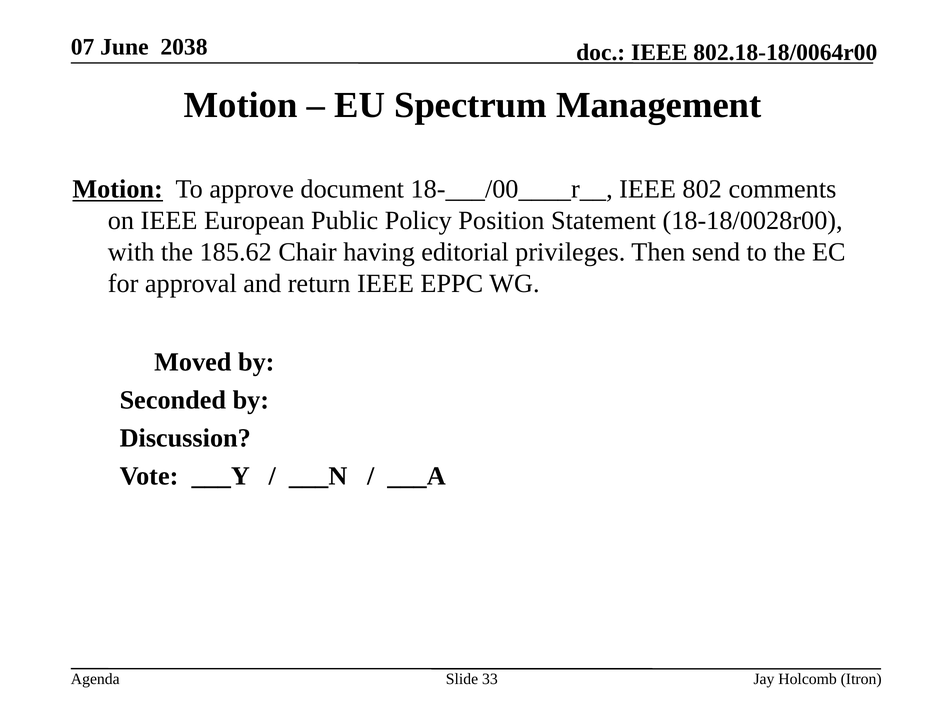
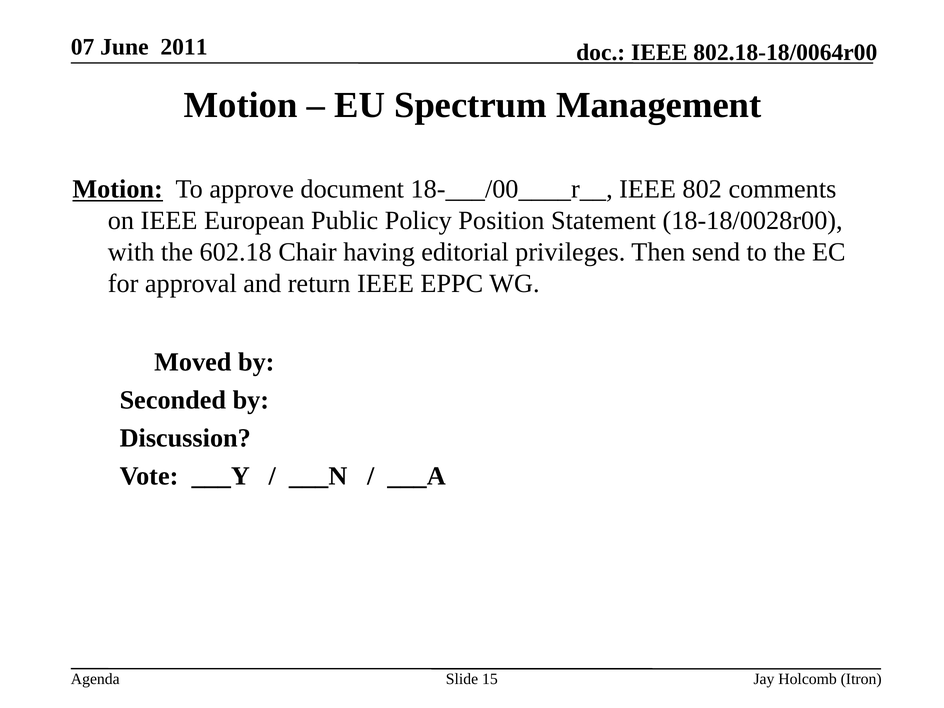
2038: 2038 -> 2011
185.62: 185.62 -> 602.18
33: 33 -> 15
